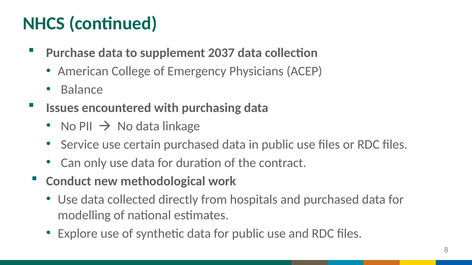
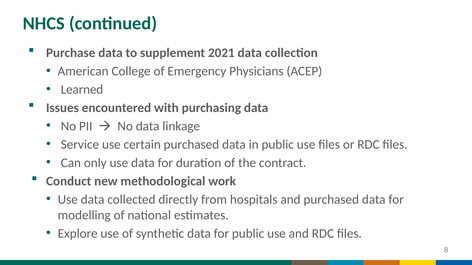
2037: 2037 -> 2021
Balance: Balance -> Learned
